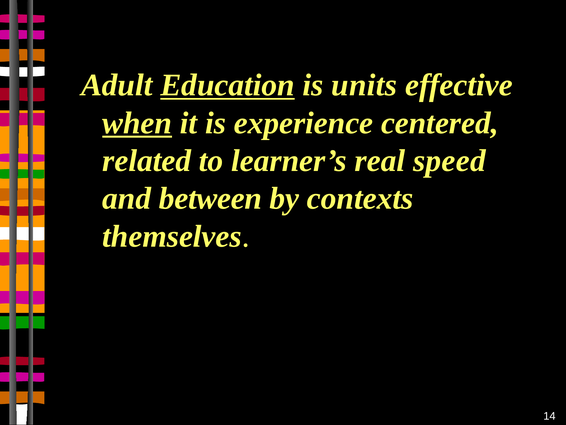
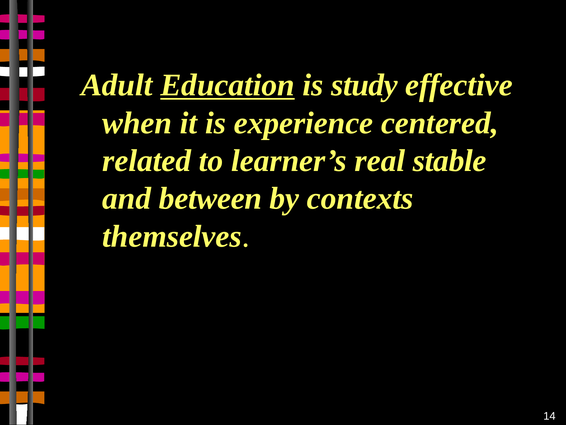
units: units -> study
when underline: present -> none
speed: speed -> stable
